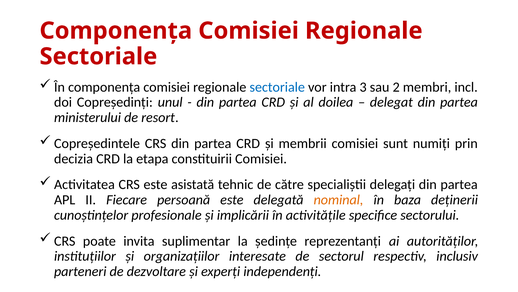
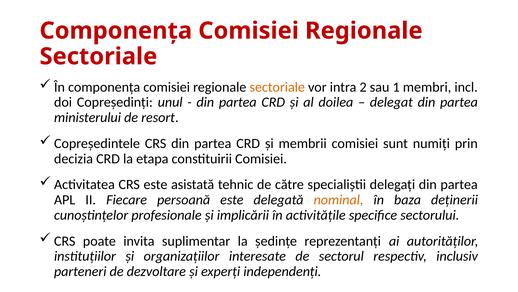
sectoriale at (277, 87) colour: blue -> orange
3: 3 -> 2
2: 2 -> 1
